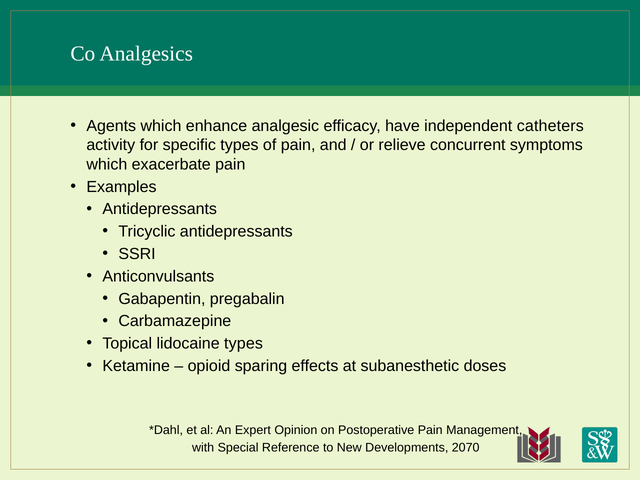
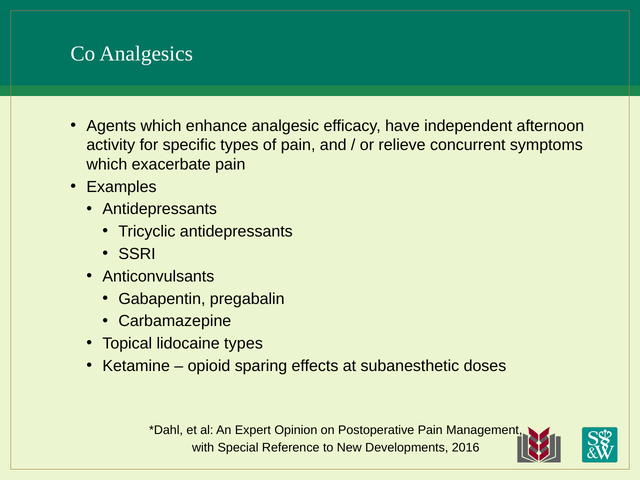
catheters: catheters -> afternoon
2070: 2070 -> 2016
